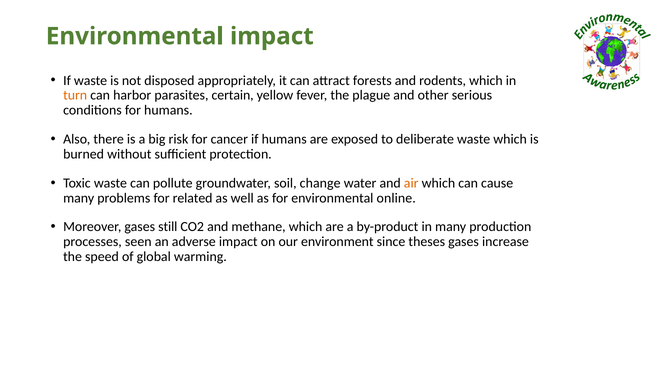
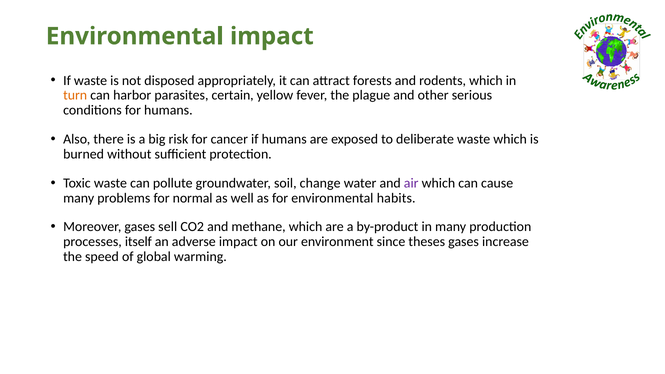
air colour: orange -> purple
related: related -> normal
online: online -> habits
still: still -> sell
seen: seen -> itself
